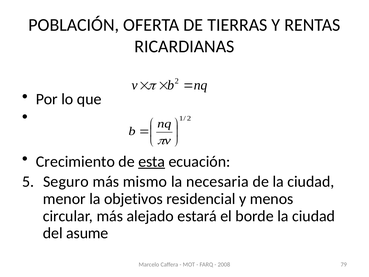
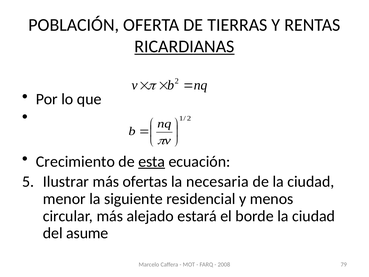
RICARDIANAS underline: none -> present
Seguro: Seguro -> Ilustrar
mismo: mismo -> ofertas
objetivos: objetivos -> siguiente
